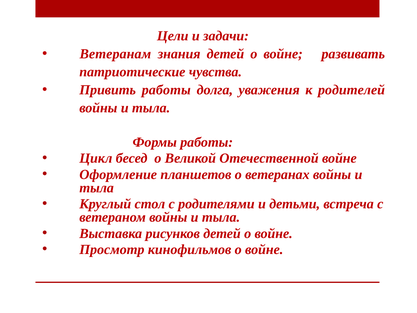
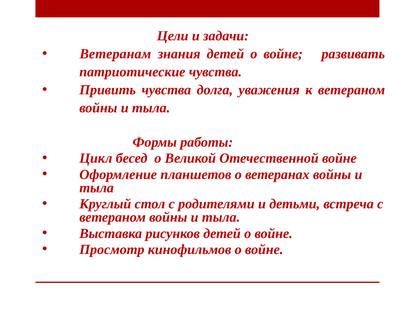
Привить работы: работы -> чувства
к родителей: родителей -> ветераном
